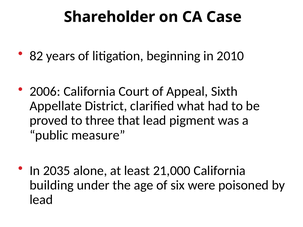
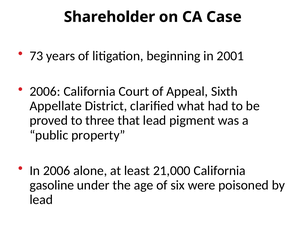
82: 82 -> 73
2010: 2010 -> 2001
measure: measure -> property
In 2035: 2035 -> 2006
building: building -> gasoline
